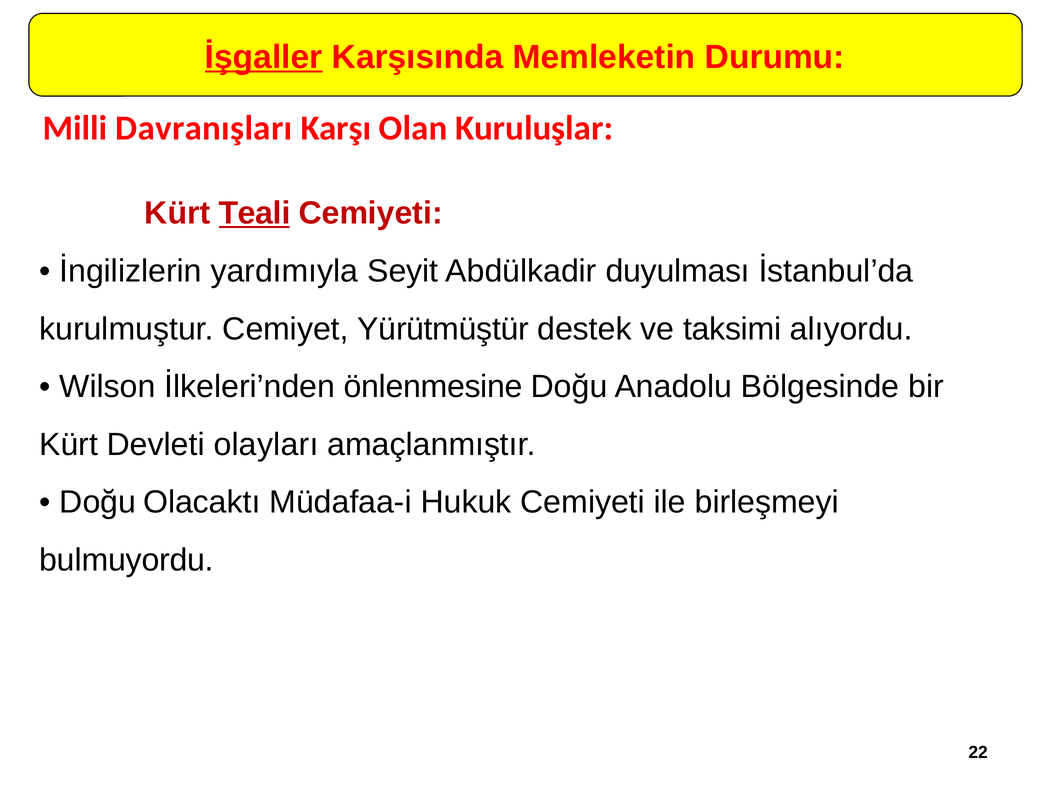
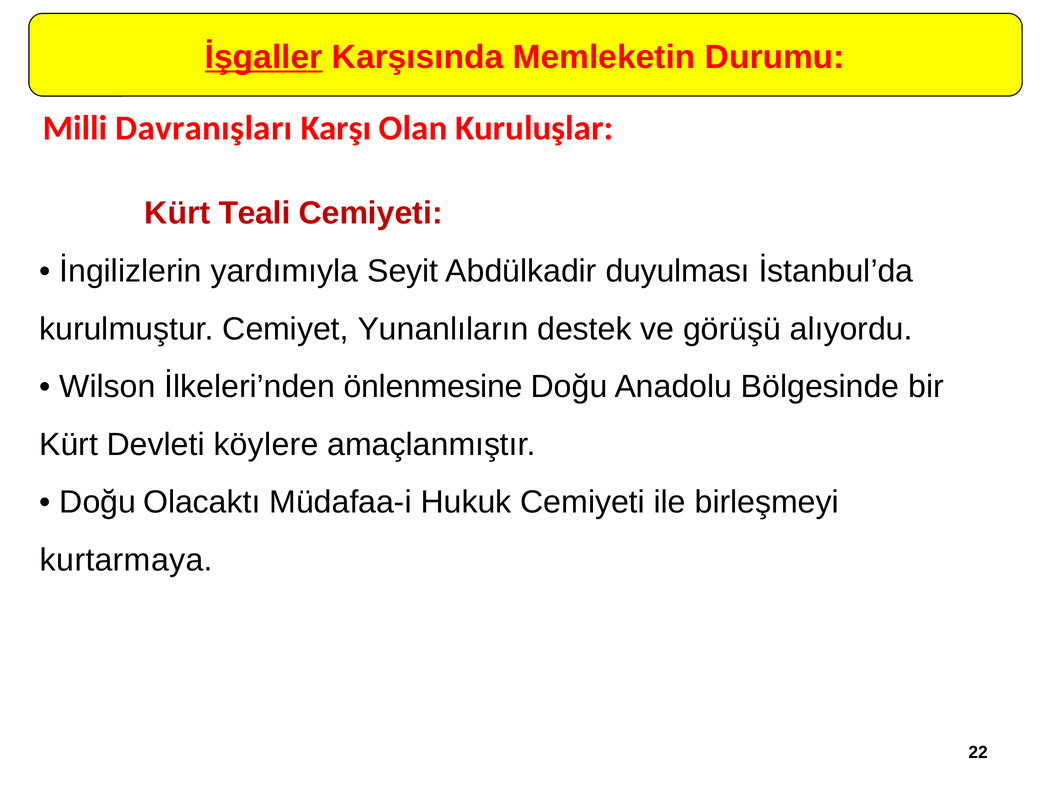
Teali underline: present -> none
Yürütmüştür: Yürütmüştür -> Yunanlıların
taksimi: taksimi -> görüşü
olayları: olayları -> köylere
bulmuyordu: bulmuyordu -> kurtarmaya
